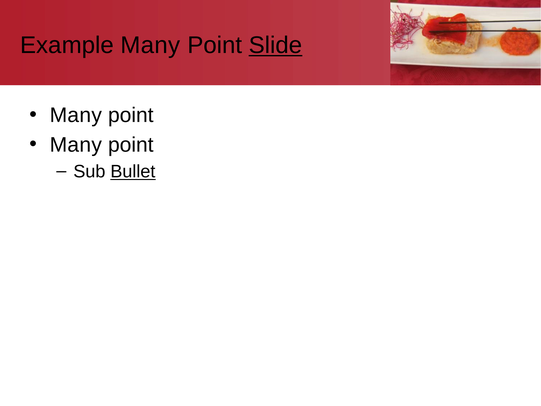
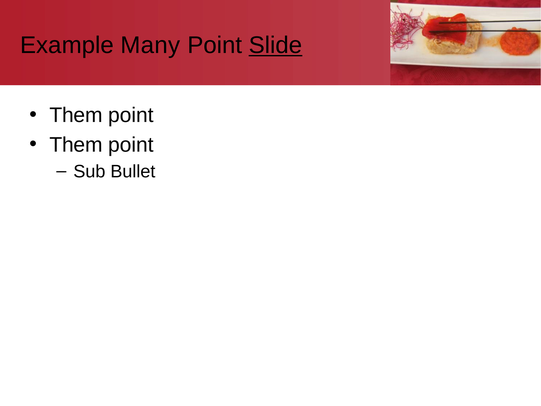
Many at (76, 115): Many -> Them
Many at (76, 145): Many -> Them
Bullet underline: present -> none
